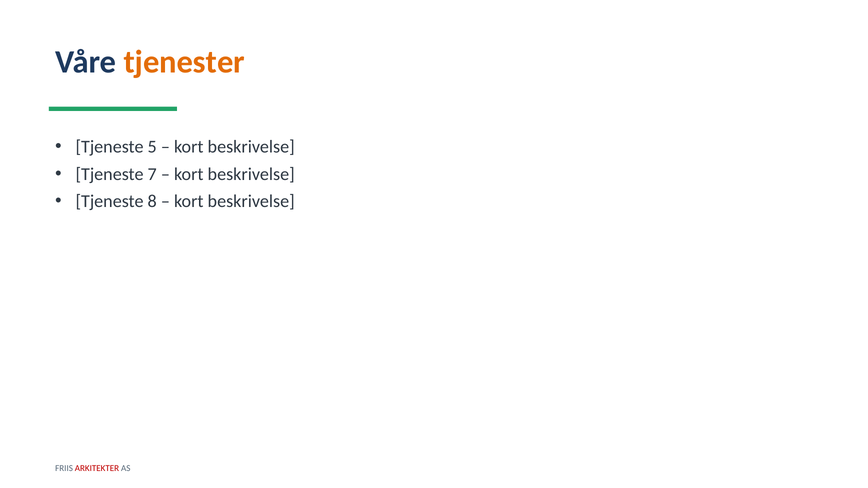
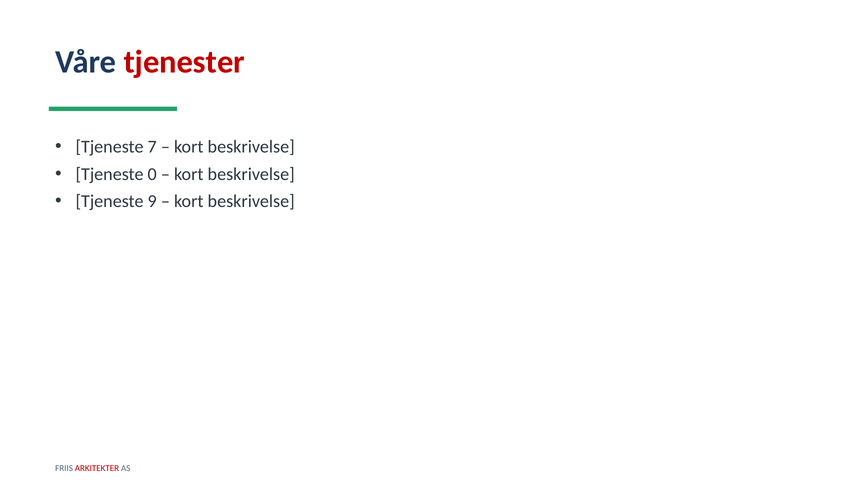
tjenester colour: orange -> red
5: 5 -> 7
7: 7 -> 0
8: 8 -> 9
